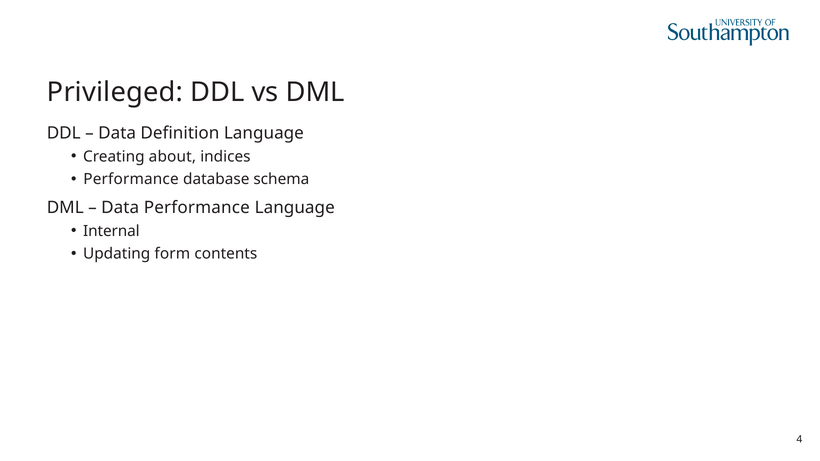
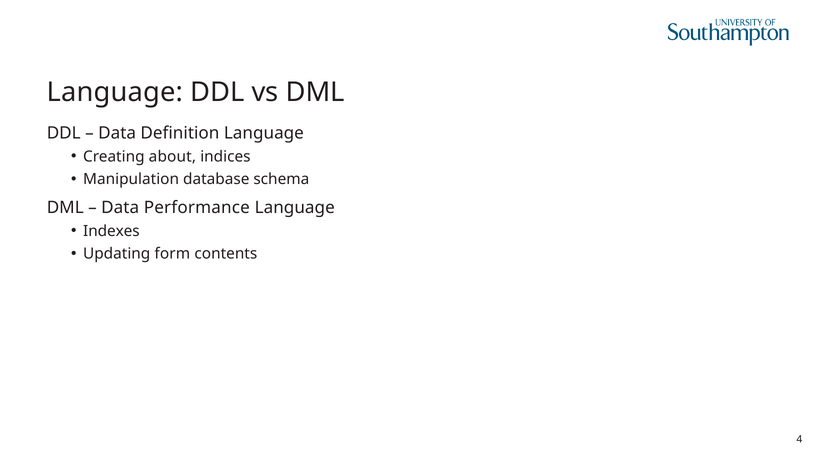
Privileged at (115, 92): Privileged -> Language
Performance at (131, 179): Performance -> Manipulation
Internal: Internal -> Indexes
